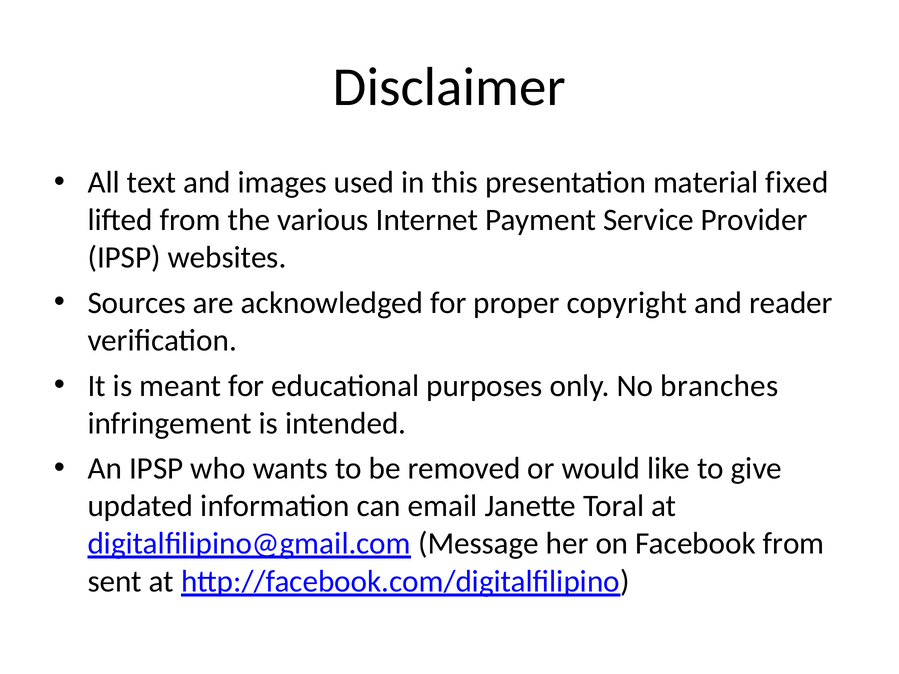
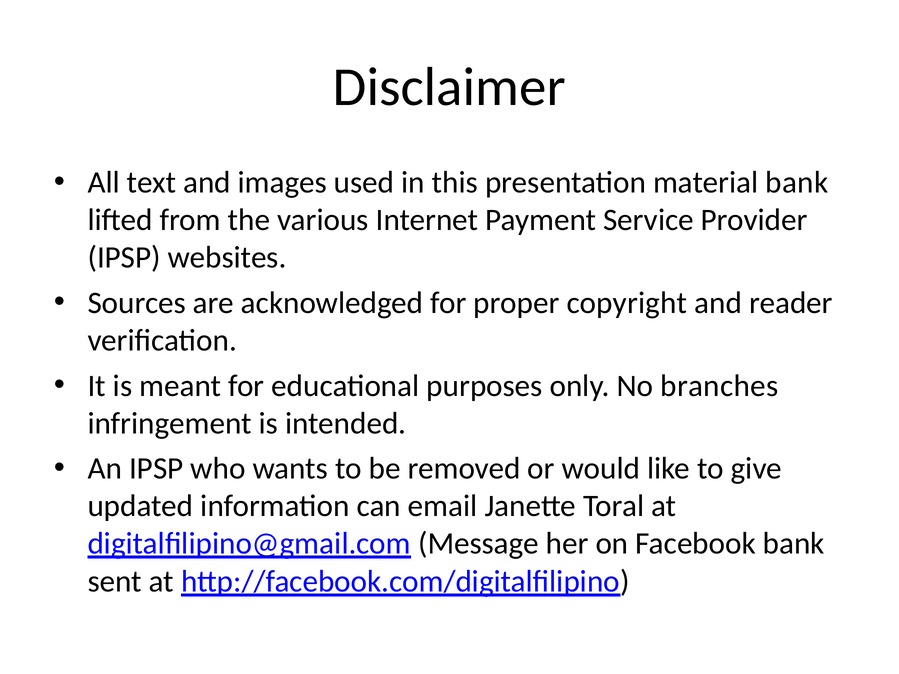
material fixed: fixed -> bank
Facebook from: from -> bank
